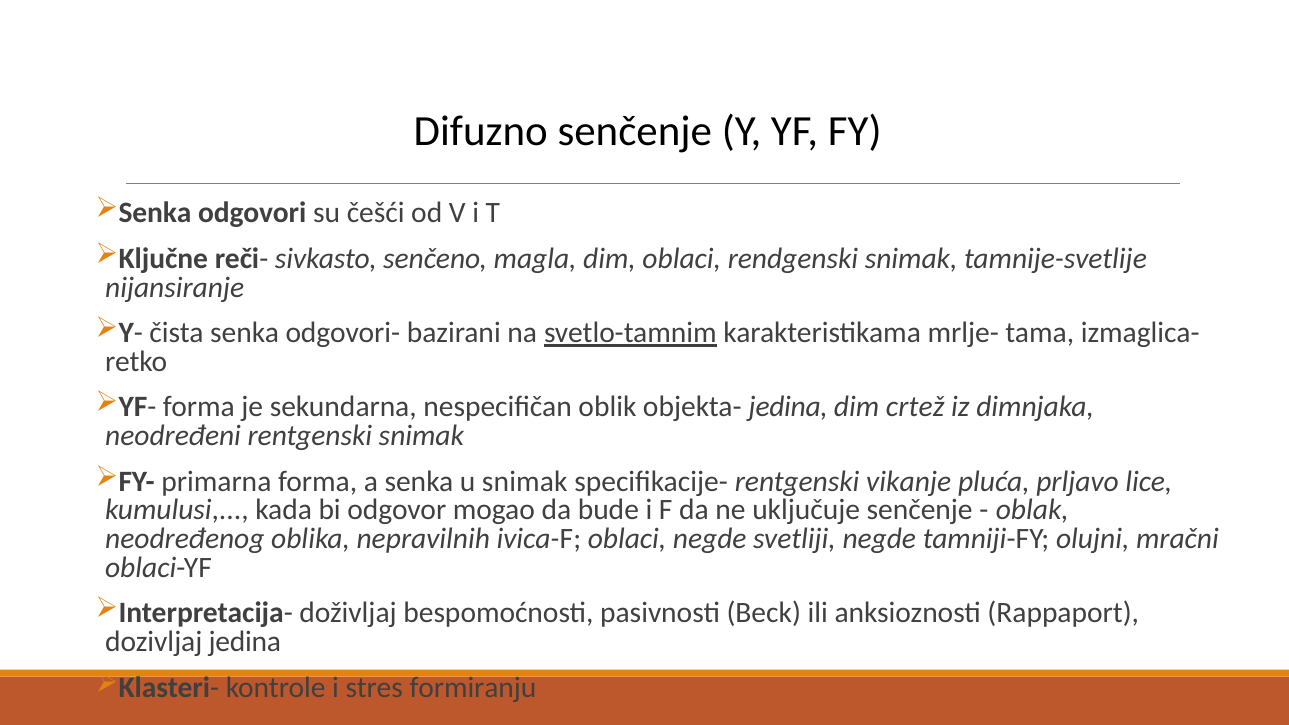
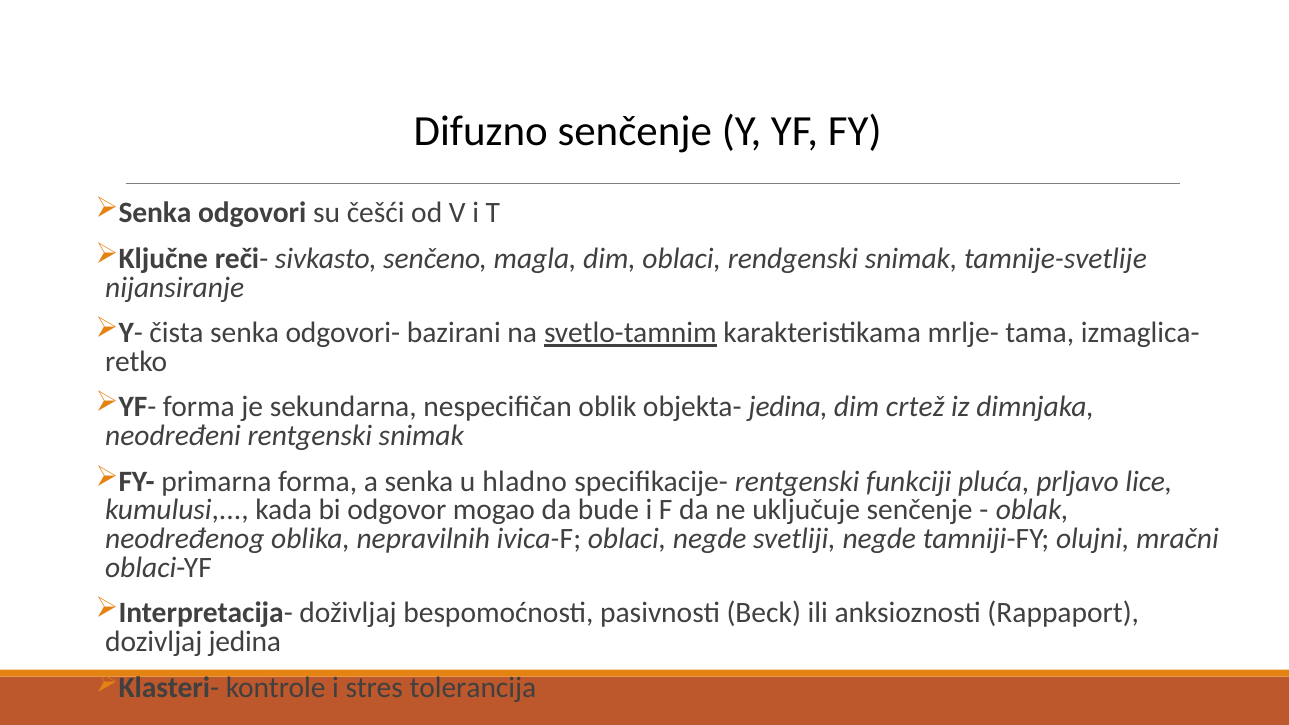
u snimak: snimak -> hladno
vikanje: vikanje -> funkciji
formiranju: formiranju -> tolerancija
